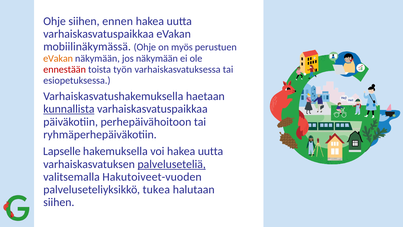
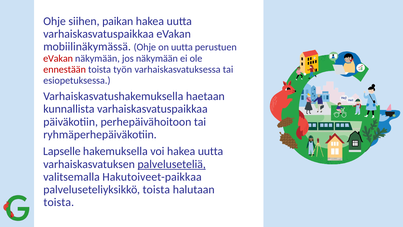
ennen: ennen -> paikan
on myös: myös -> uutta
eVakan at (58, 59) colour: orange -> red
kunnallista underline: present -> none
Hakutoiveet-vuoden: Hakutoiveet-vuoden -> Hakutoiveet-paikkaa
palveluseteliyksikkö tukea: tukea -> toista
siihen at (59, 202): siihen -> toista
